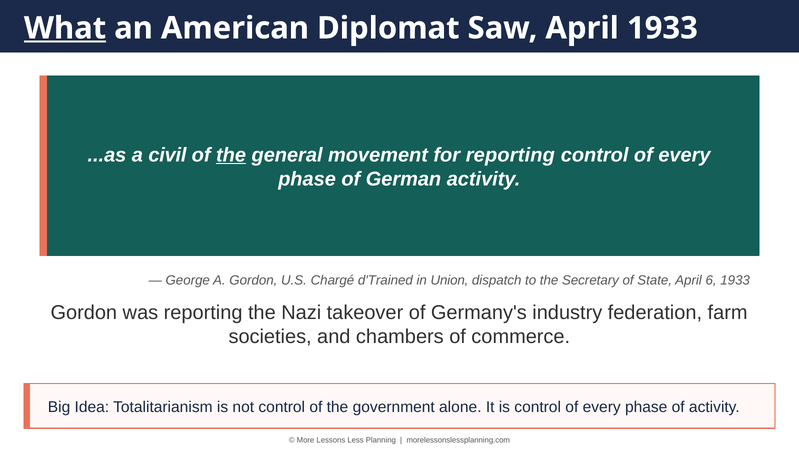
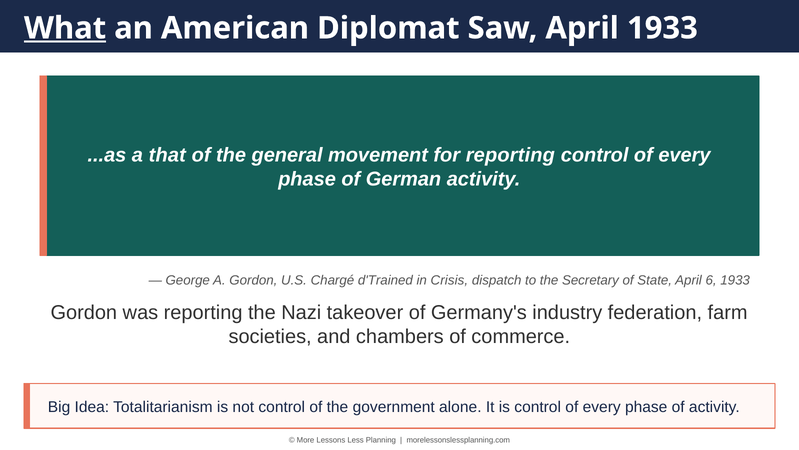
civil: civil -> that
the at (231, 155) underline: present -> none
Union: Union -> Crisis
